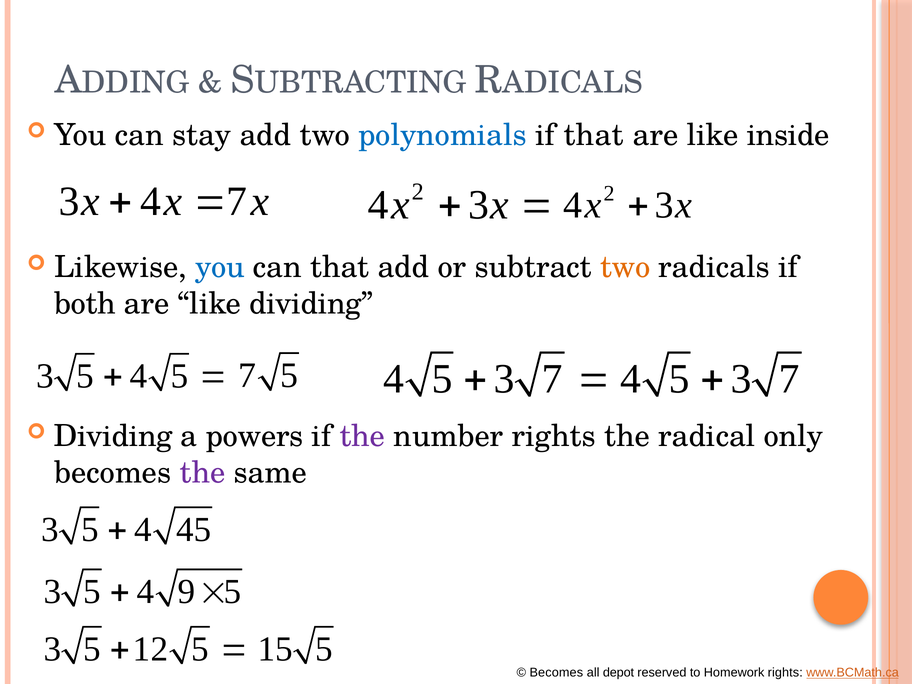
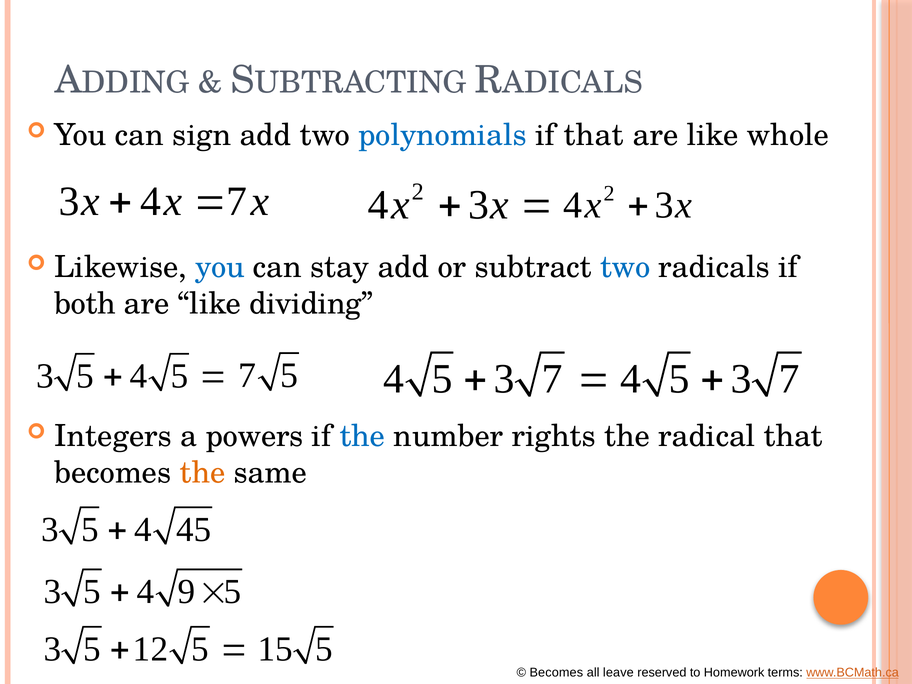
stay: stay -> sign
inside: inside -> whole
can that: that -> stay
two at (625, 267) colour: orange -> blue
Dividing at (113, 436): Dividing -> Integers
the at (362, 436) colour: purple -> blue
radical only: only -> that
the at (203, 472) colour: purple -> orange
depot: depot -> leave
Homework rights: rights -> terms
